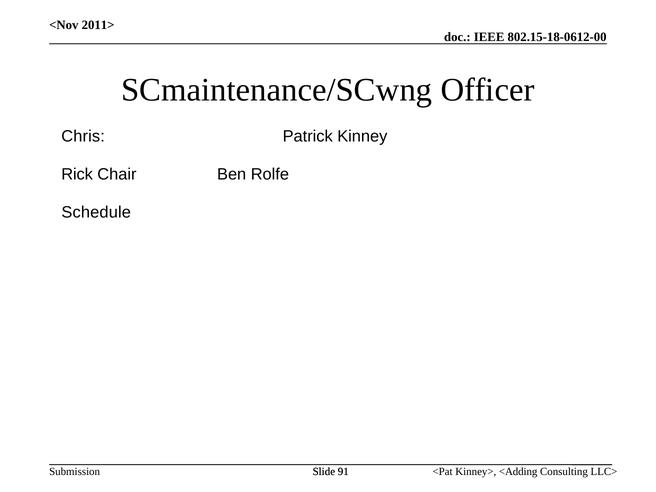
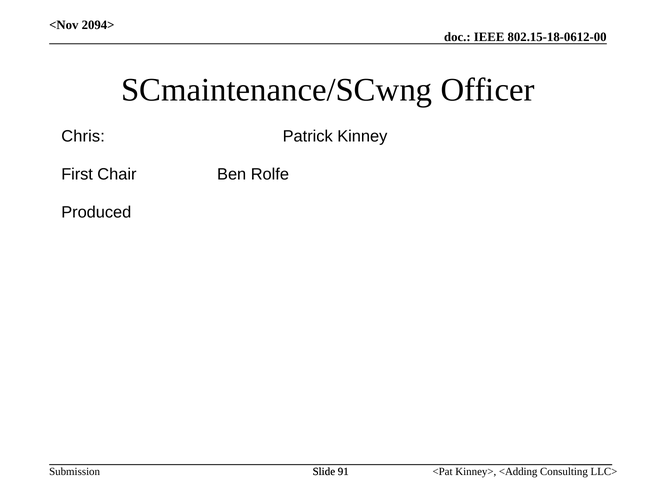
2011>: 2011> -> 2094>
Rick: Rick -> First
Schedule: Schedule -> Produced
